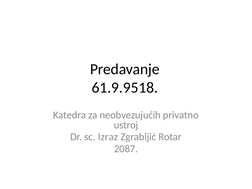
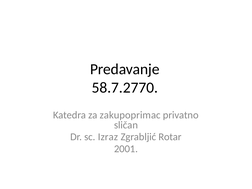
61.9.9518: 61.9.9518 -> 58.7.2770
neobvezujućih: neobvezujućih -> zakupoprimac
ustroj: ustroj -> sličan
2087: 2087 -> 2001
